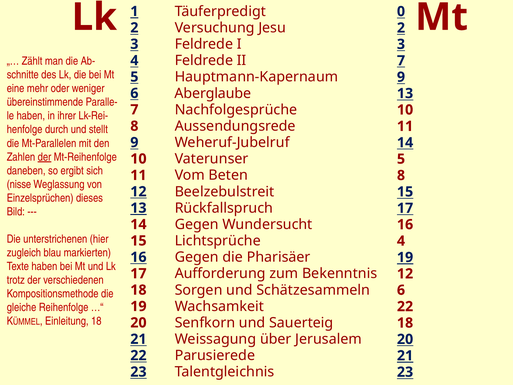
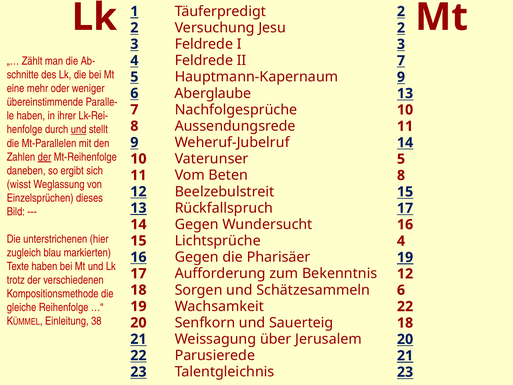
Lk 0: 0 -> 2
und at (79, 129) underline: none -> present
nisse: nisse -> wisst
Einleitung 18: 18 -> 38
